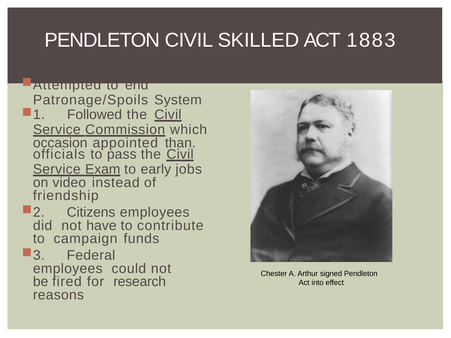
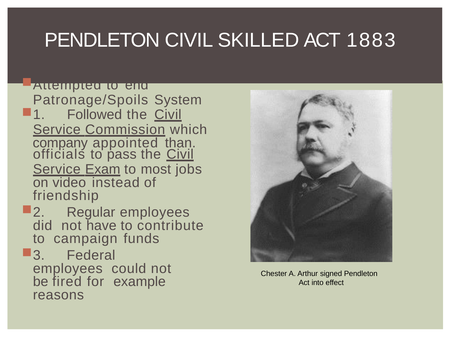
occasion: occasion -> company
early: early -> most
Citizens: Citizens -> Regular
research: research -> example
